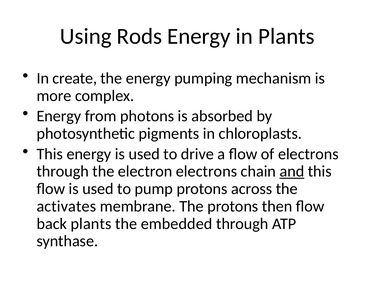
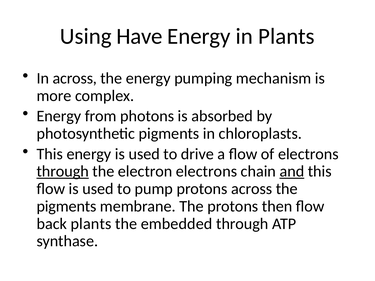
Rods: Rods -> Have
In create: create -> across
through at (63, 172) underline: none -> present
activates at (66, 206): activates -> pigments
